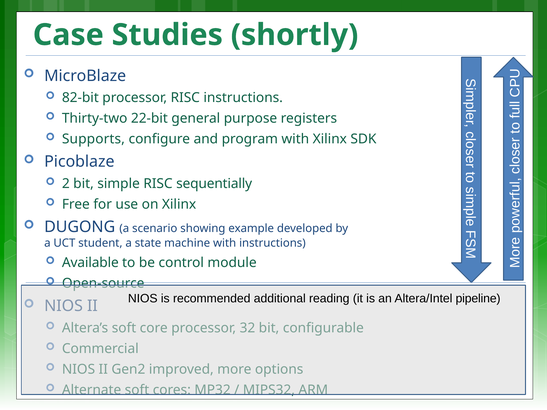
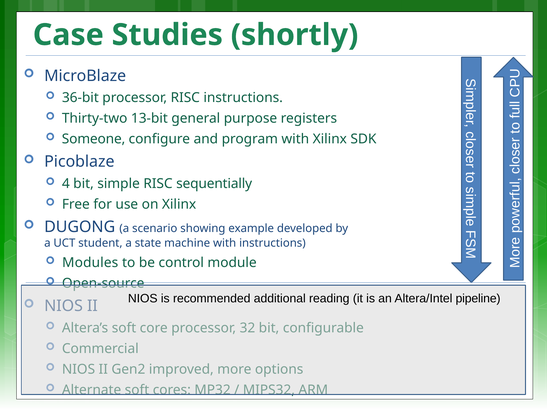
82-bit: 82-bit -> 36-bit
22-bit: 22-bit -> 13-bit
Supports: Supports -> Someone
2: 2 -> 4
Available: Available -> Modules
